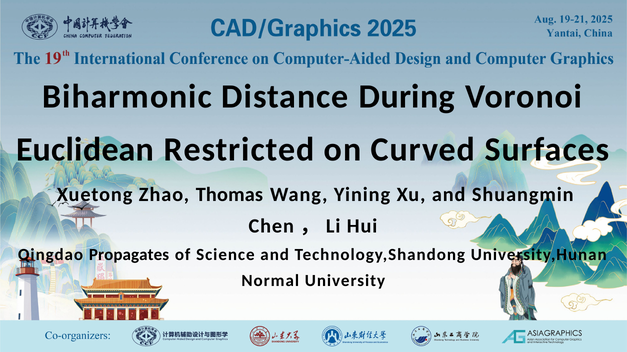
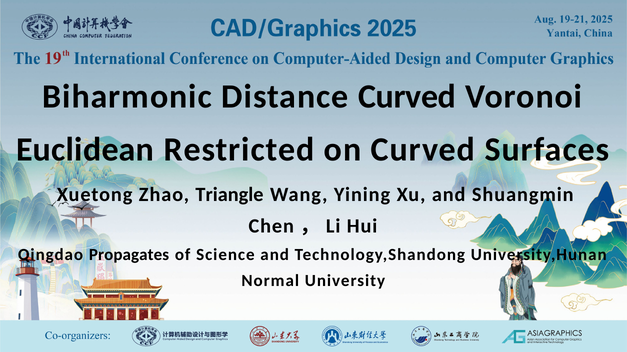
Distance During: During -> Curved
Thomas: Thomas -> Triangle
